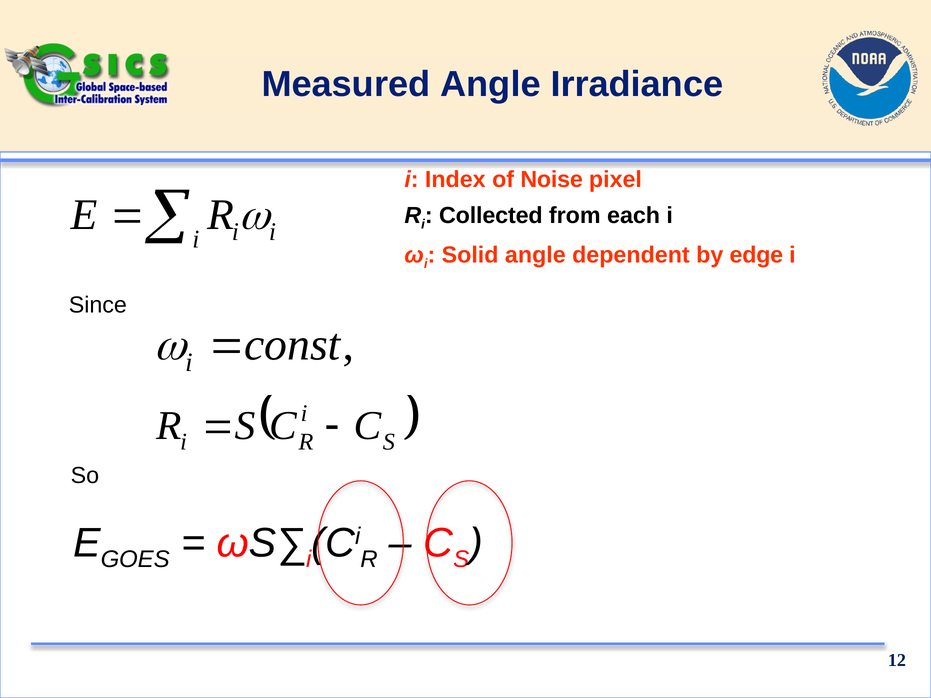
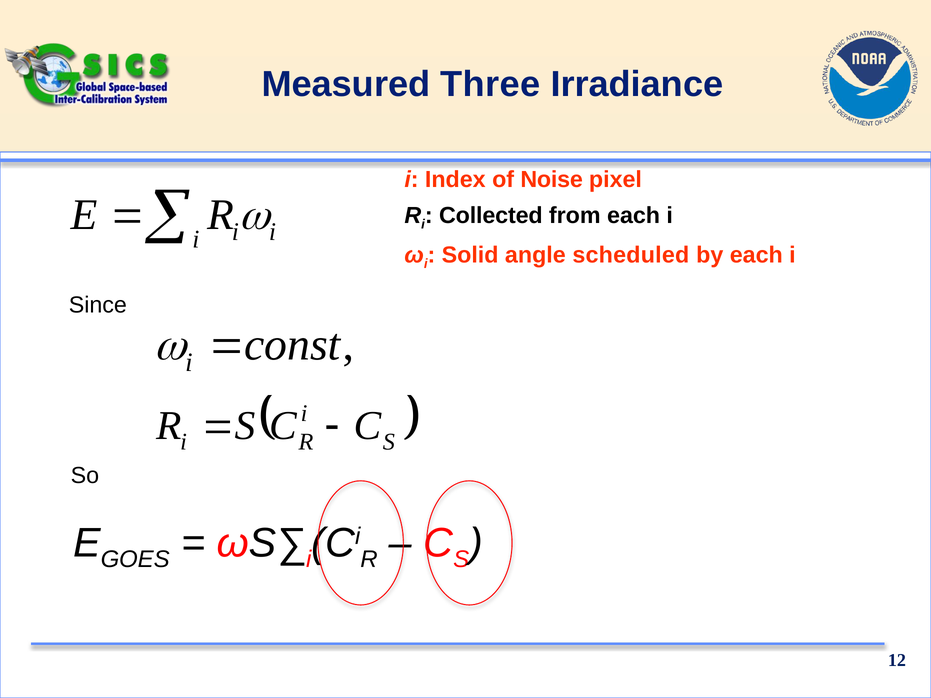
Measured Angle: Angle -> Three
dependent: dependent -> scheduled
by edge: edge -> each
